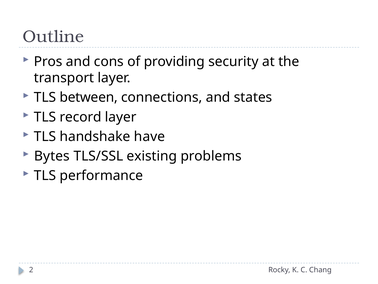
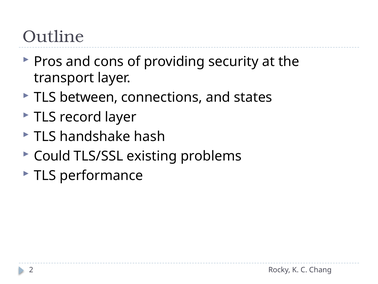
have: have -> hash
Bytes: Bytes -> Could
